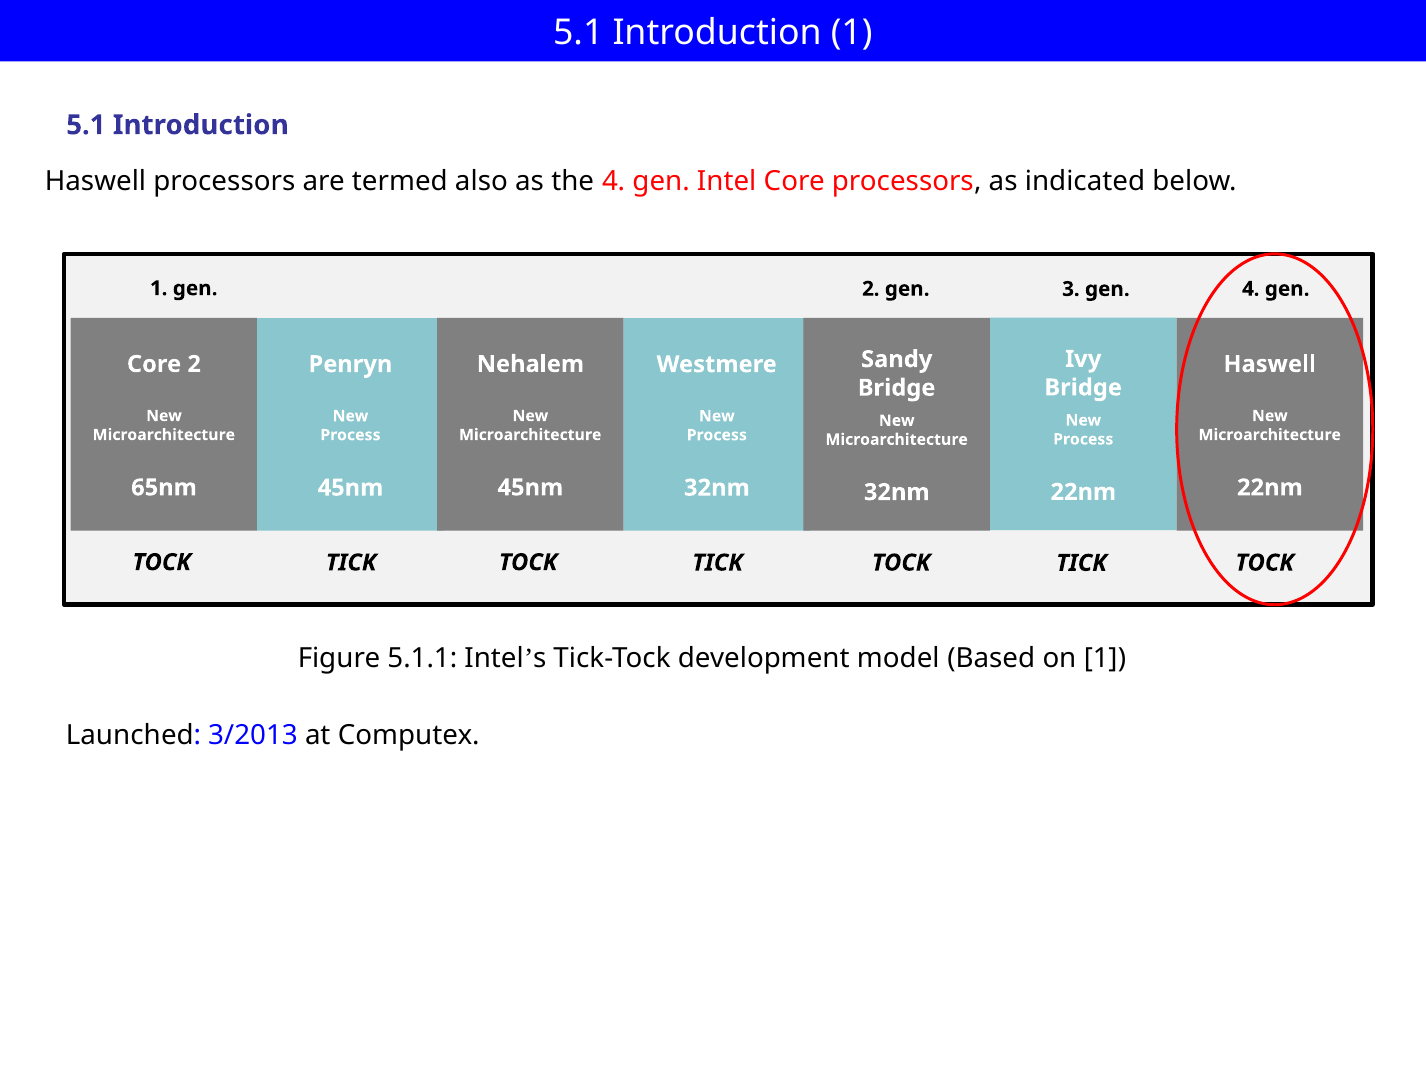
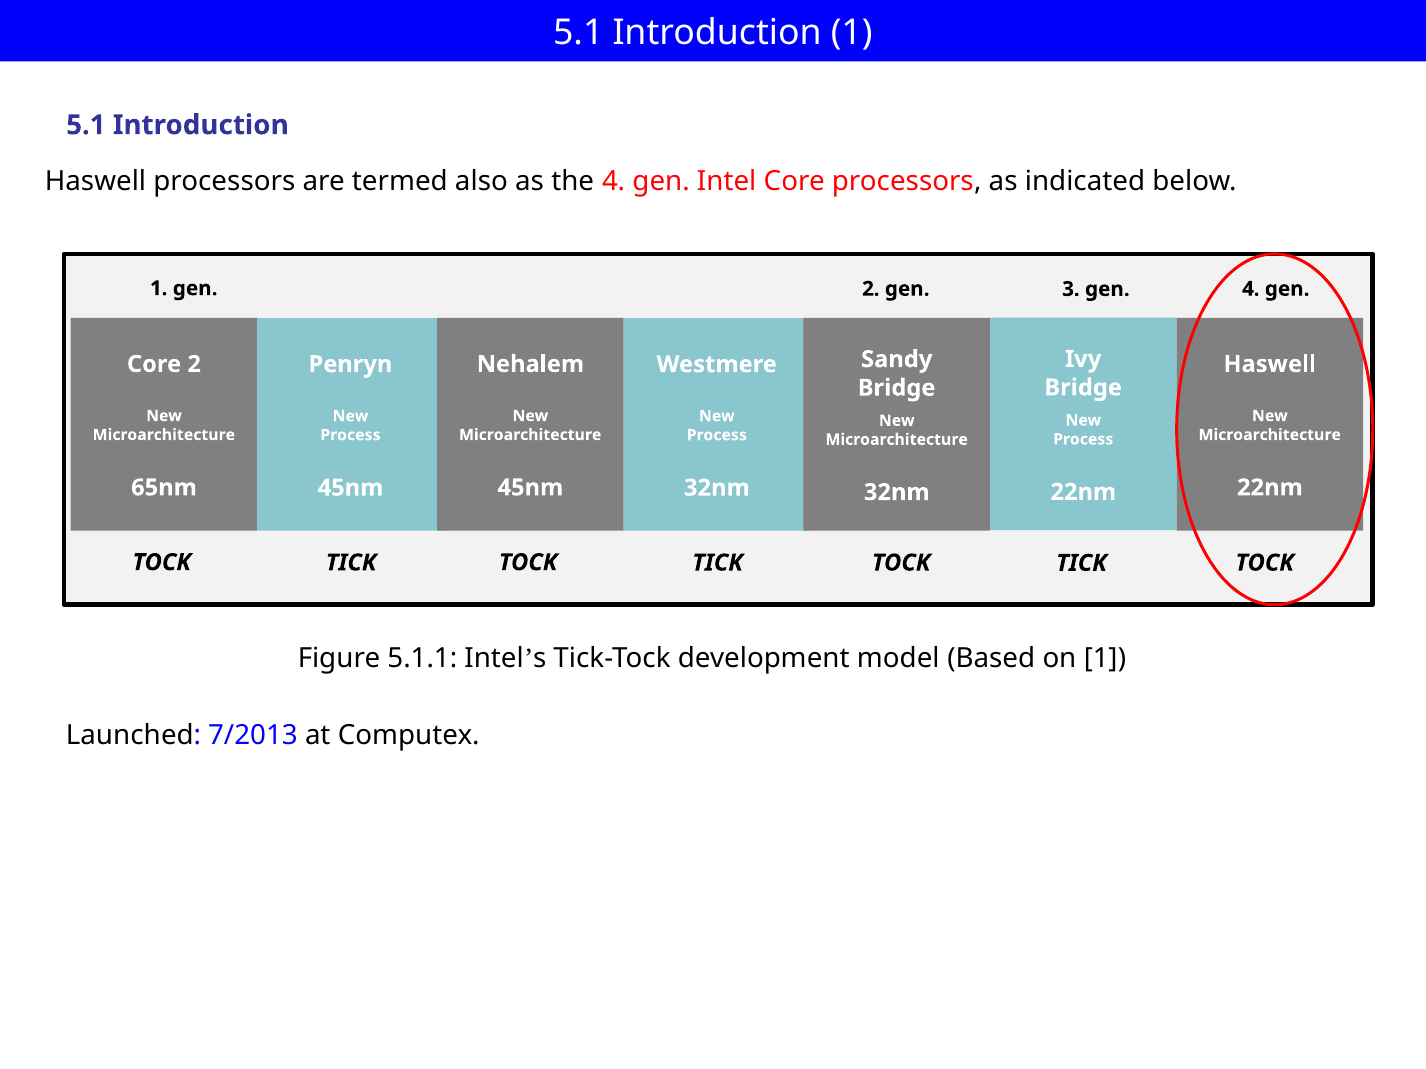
3/2013: 3/2013 -> 7/2013
